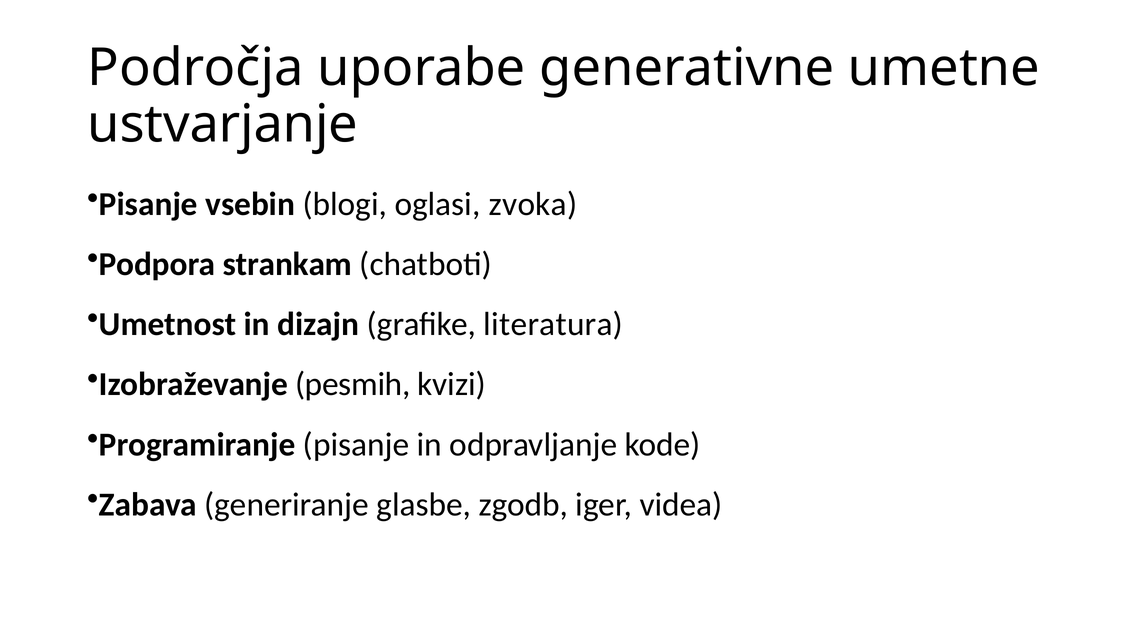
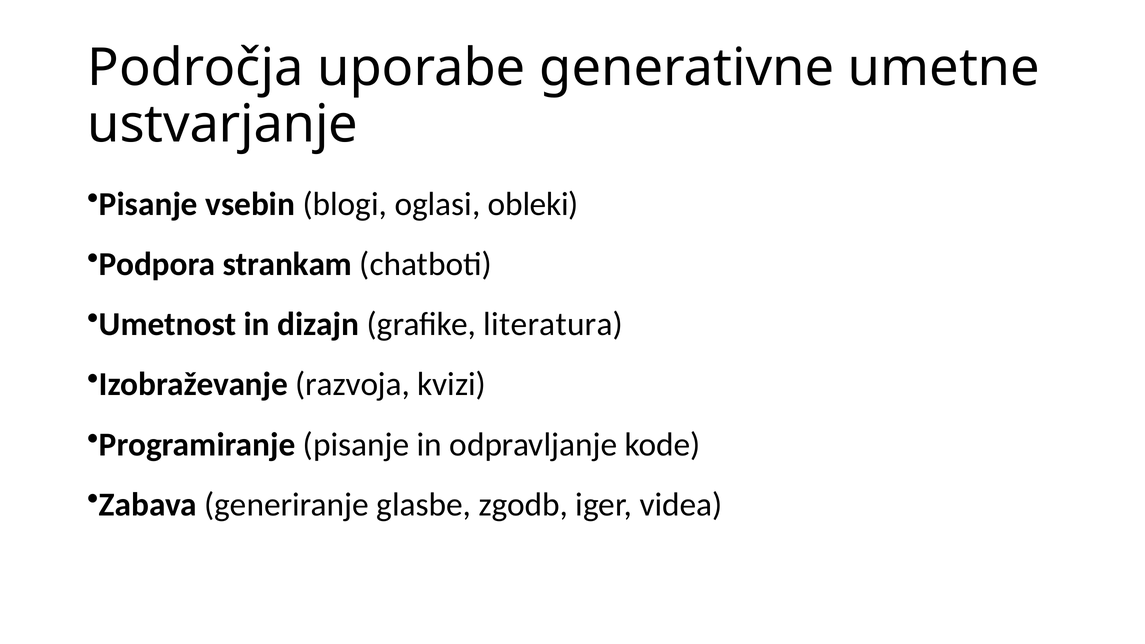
zvoka: zvoka -> obleki
pesmih: pesmih -> razvoja
